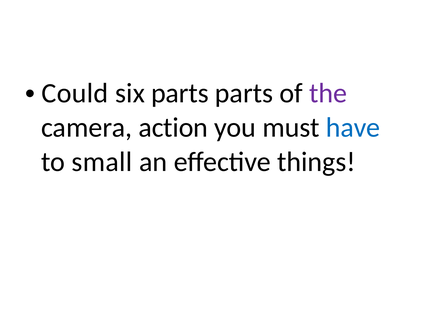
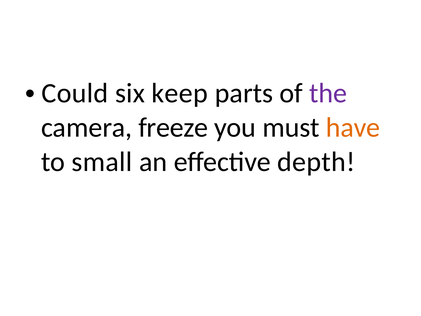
six parts: parts -> keep
action: action -> freeze
have colour: blue -> orange
things: things -> depth
